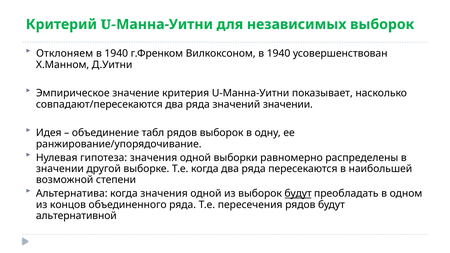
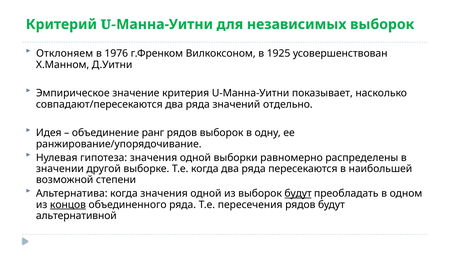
1940 at (116, 54): 1940 -> 1976
Вилкоксоном в 1940: 1940 -> 1925
значений значении: значении -> отдельно
табл: табл -> ранг
концов underline: none -> present
